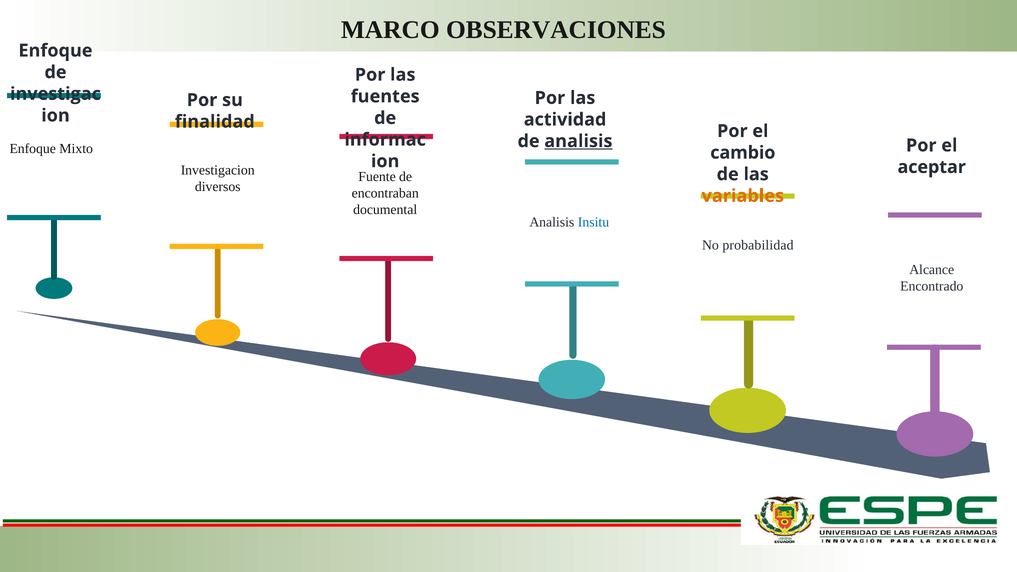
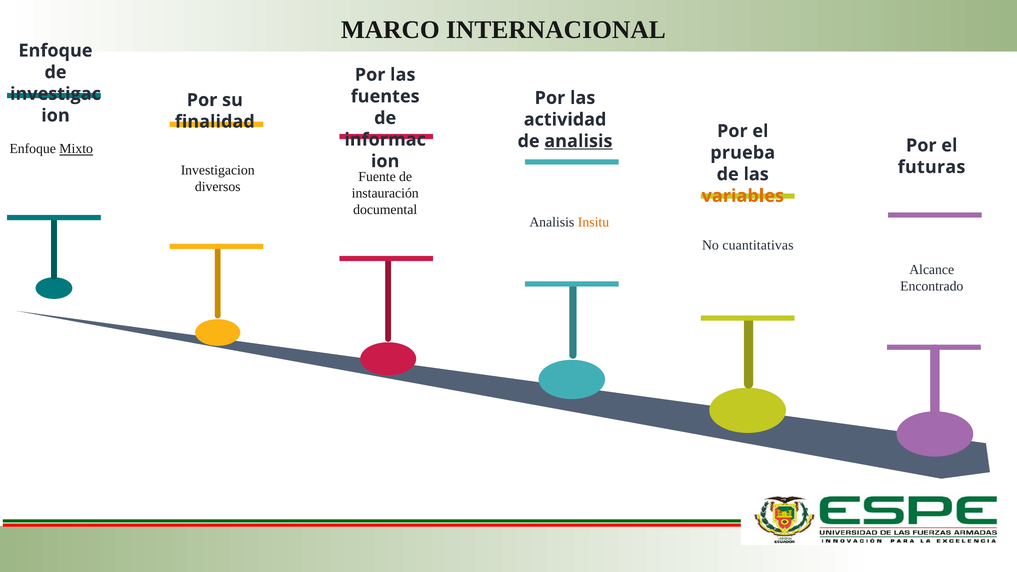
OBSERVACIONES: OBSERVACIONES -> INTERNACIONAL
Mixto underline: none -> present
cambio: cambio -> prueba
aceptar: aceptar -> futuras
encontraban: encontraban -> instauración
Insitu colour: blue -> orange
probabilidad: probabilidad -> cuantitativas
